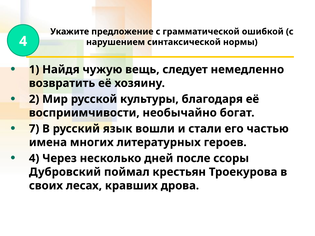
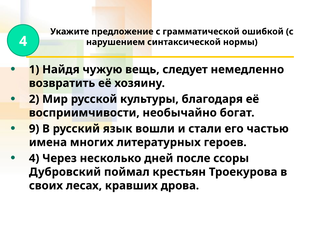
7: 7 -> 9
